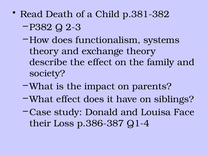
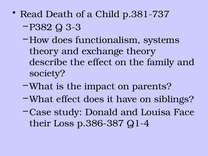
p.381-382: p.381-382 -> p.381-737
2-3: 2-3 -> 3-3
